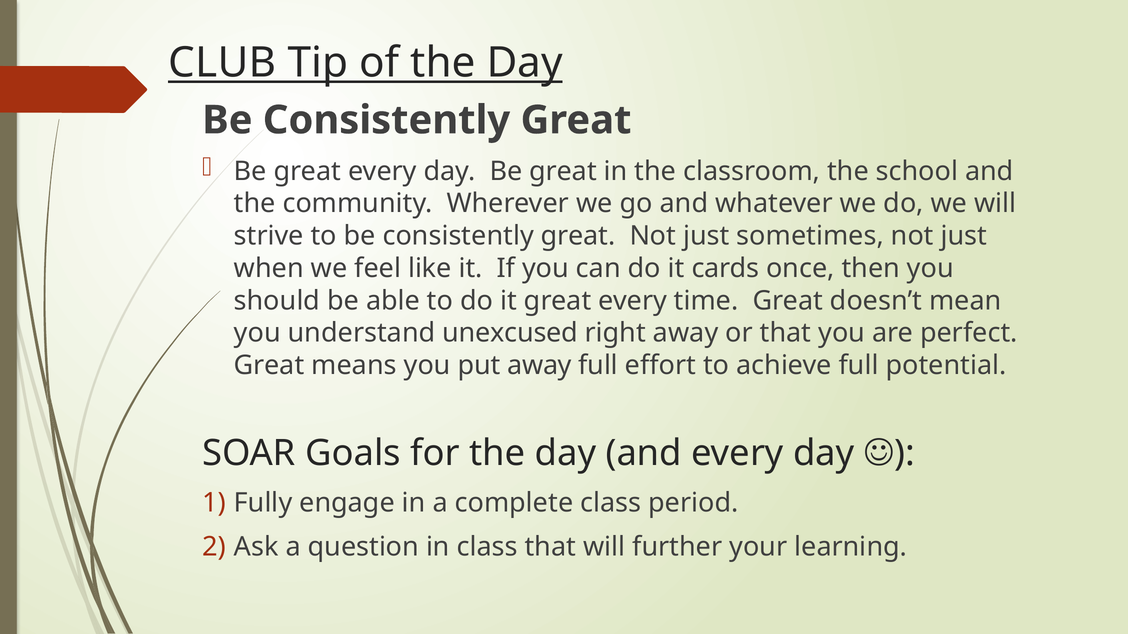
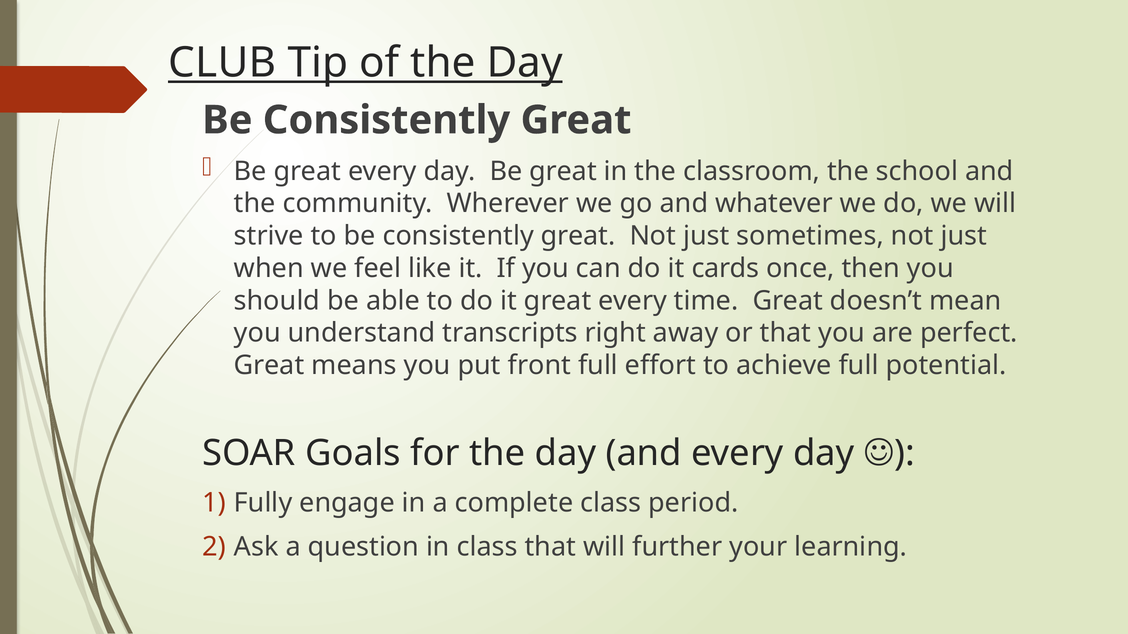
unexcused: unexcused -> transcripts
put away: away -> front
